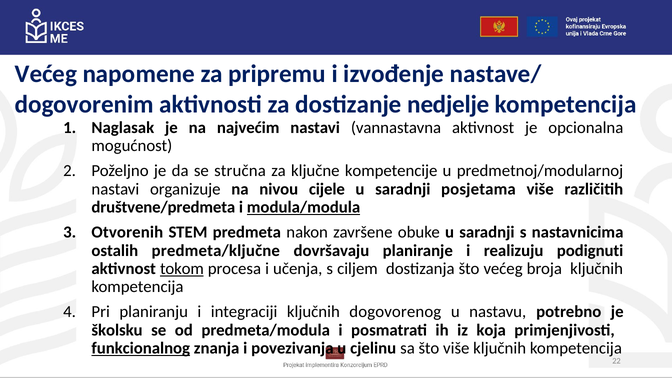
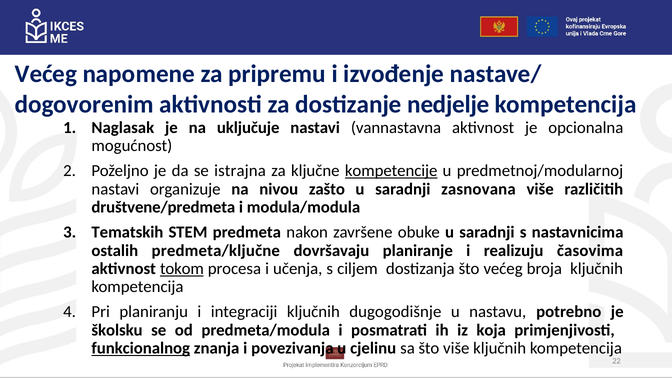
najvećim: najvećim -> uključuje
stručna: stručna -> istrajna
kompetencije underline: none -> present
cijele: cijele -> zašto
posjetama: posjetama -> zasnovana
modula/modula underline: present -> none
Otvorenih: Otvorenih -> Tematskih
podignuti: podignuti -> časovima
dogovorenog: dogovorenog -> dugogodišnje
